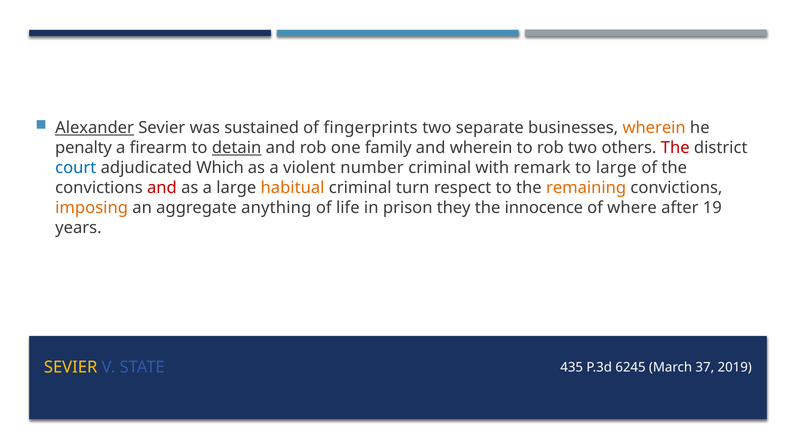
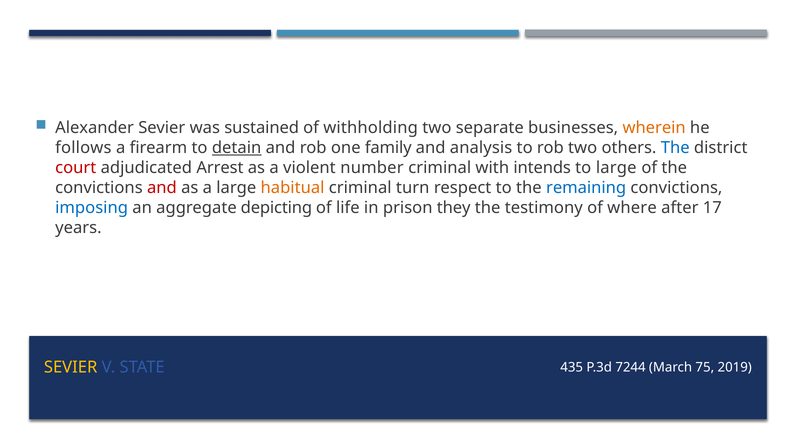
Alexander underline: present -> none
fingerprints: fingerprints -> withholding
penalty: penalty -> follows
and wherein: wherein -> analysis
The at (675, 148) colour: red -> blue
court colour: blue -> red
Which: Which -> Arrest
remark: remark -> intends
remaining colour: orange -> blue
imposing colour: orange -> blue
anything: anything -> depicting
innocence: innocence -> testimony
19: 19 -> 17
6245: 6245 -> 7244
37: 37 -> 75
